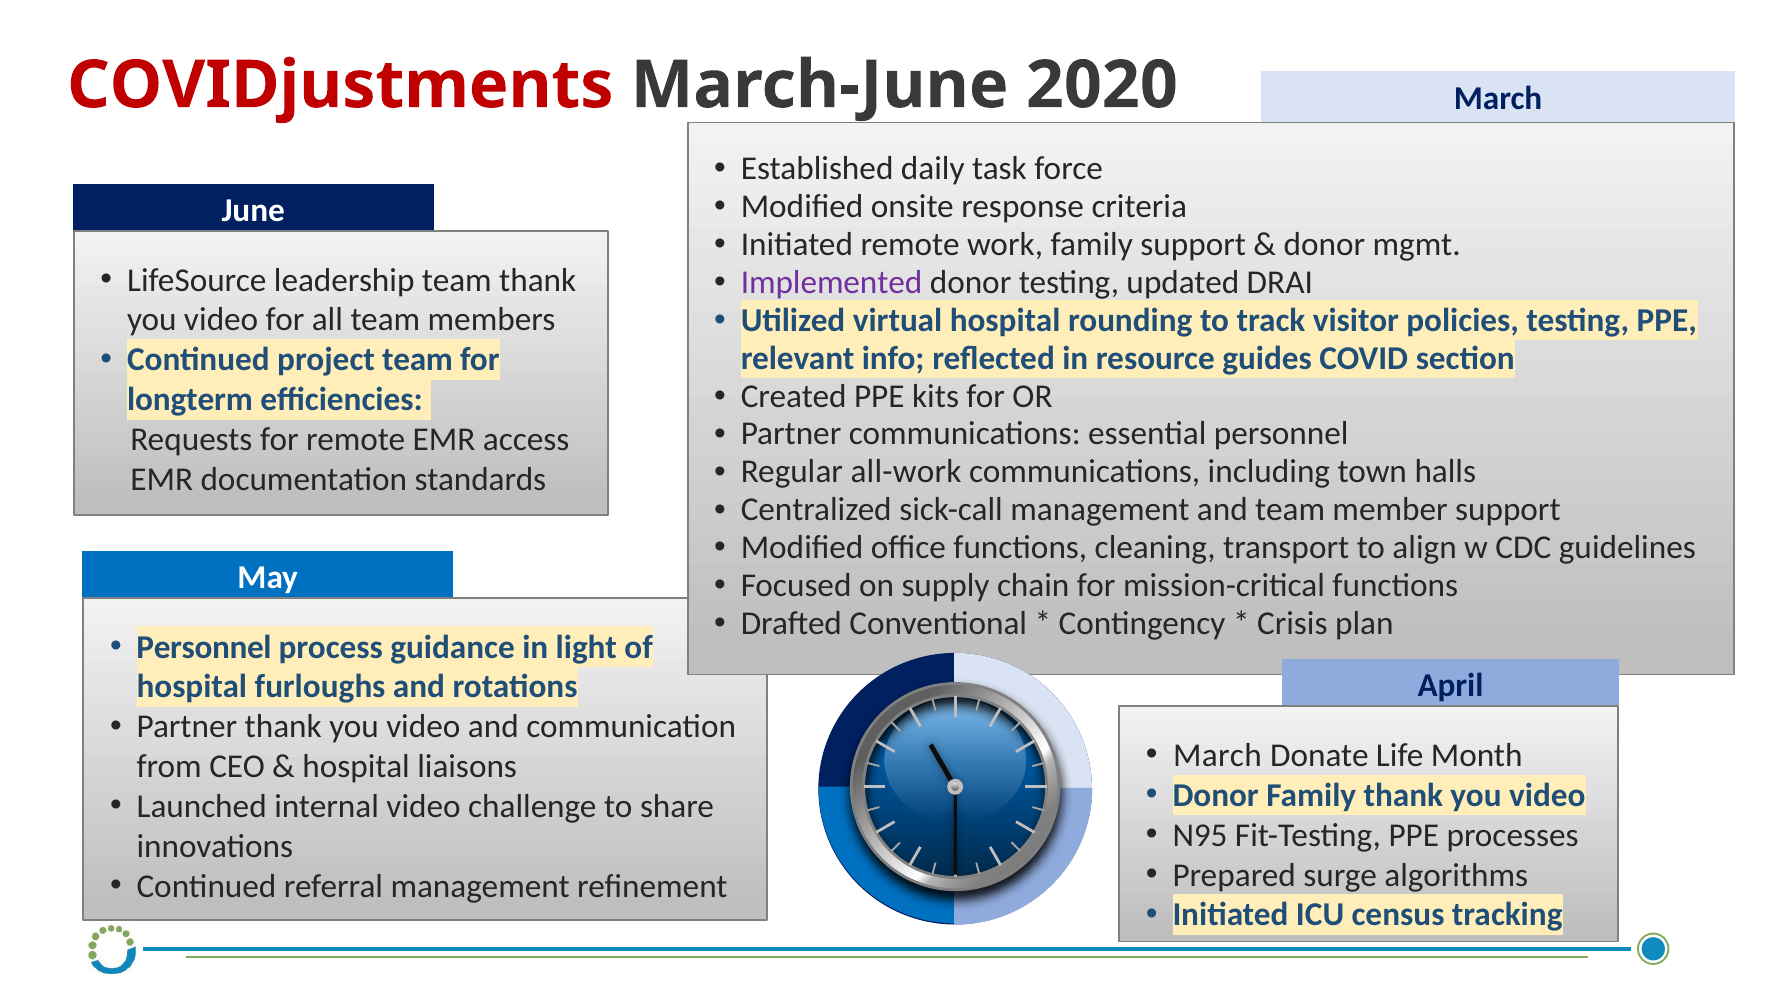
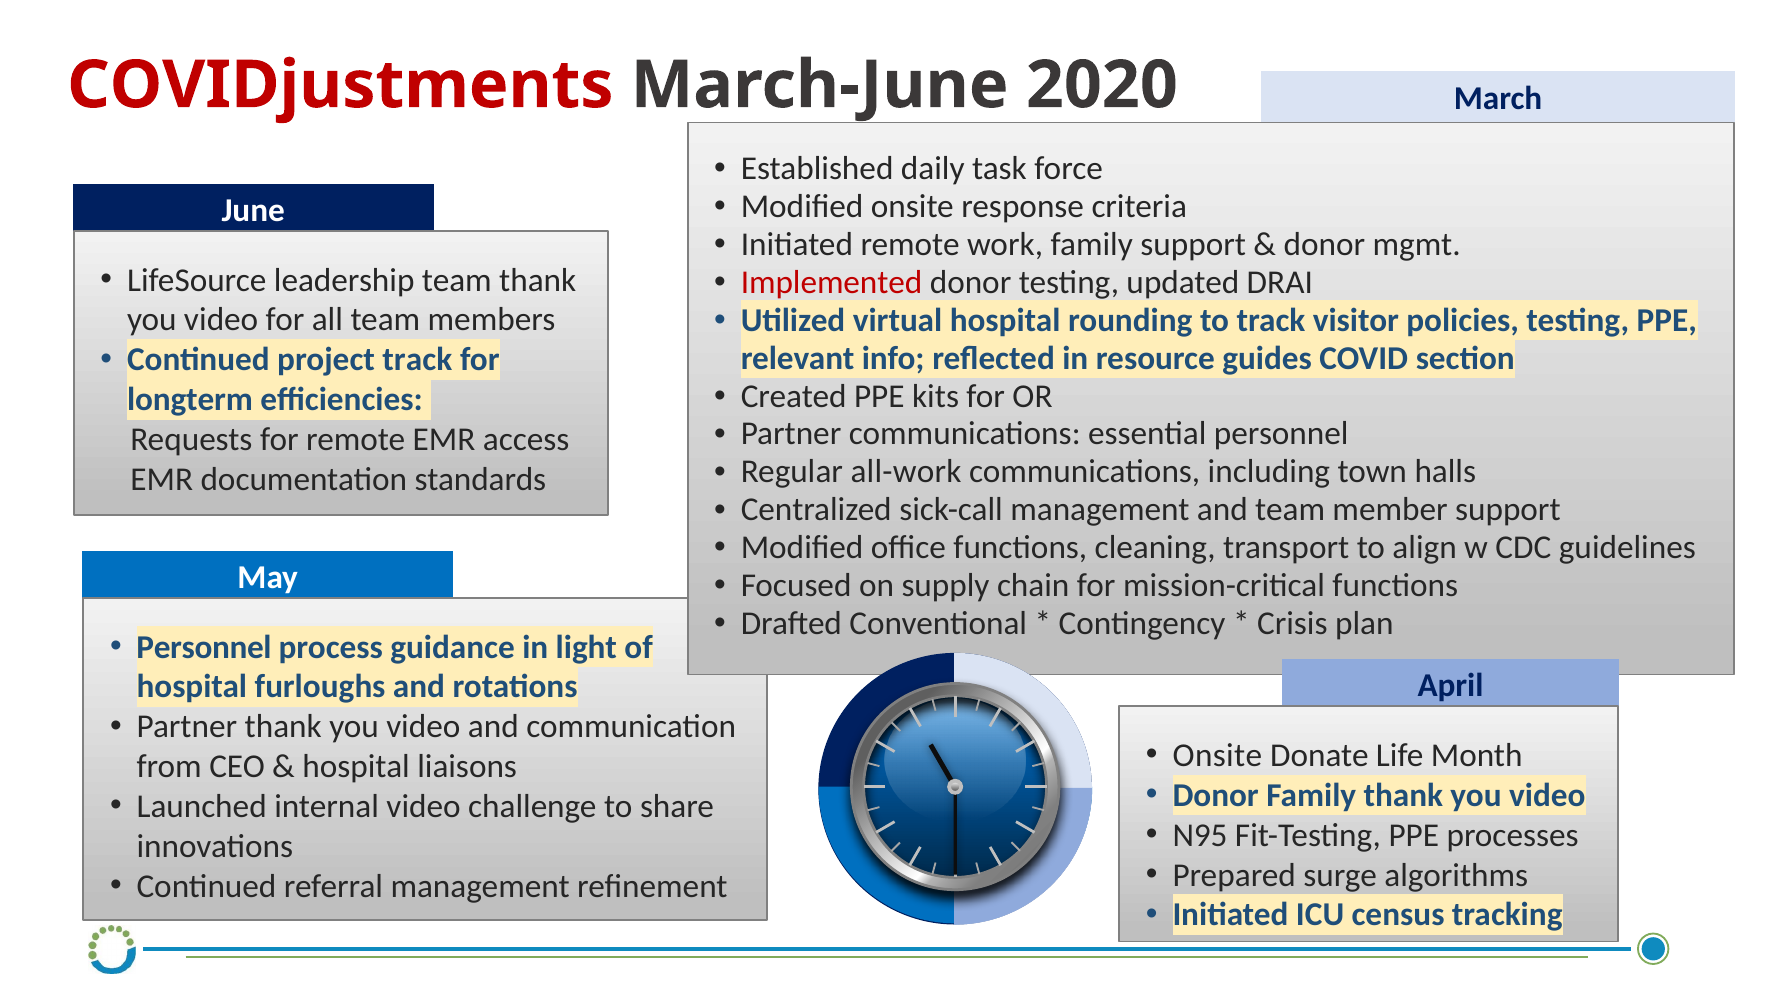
Implemented colour: purple -> red
project team: team -> track
March at (1217, 755): March -> Onsite
